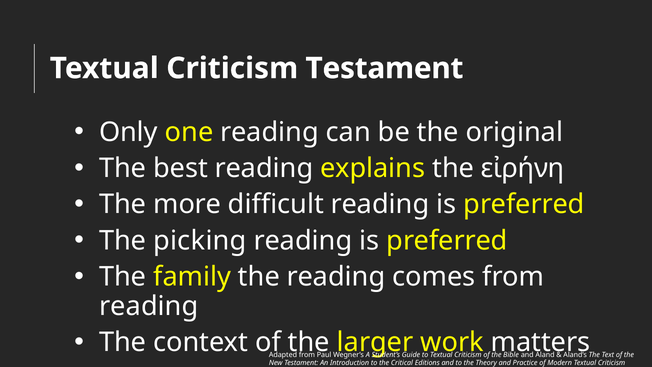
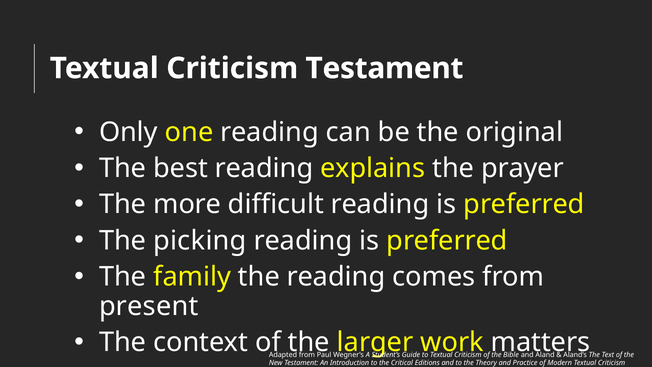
εἰρήνη: εἰρήνη -> prayer
reading at (149, 306): reading -> present
